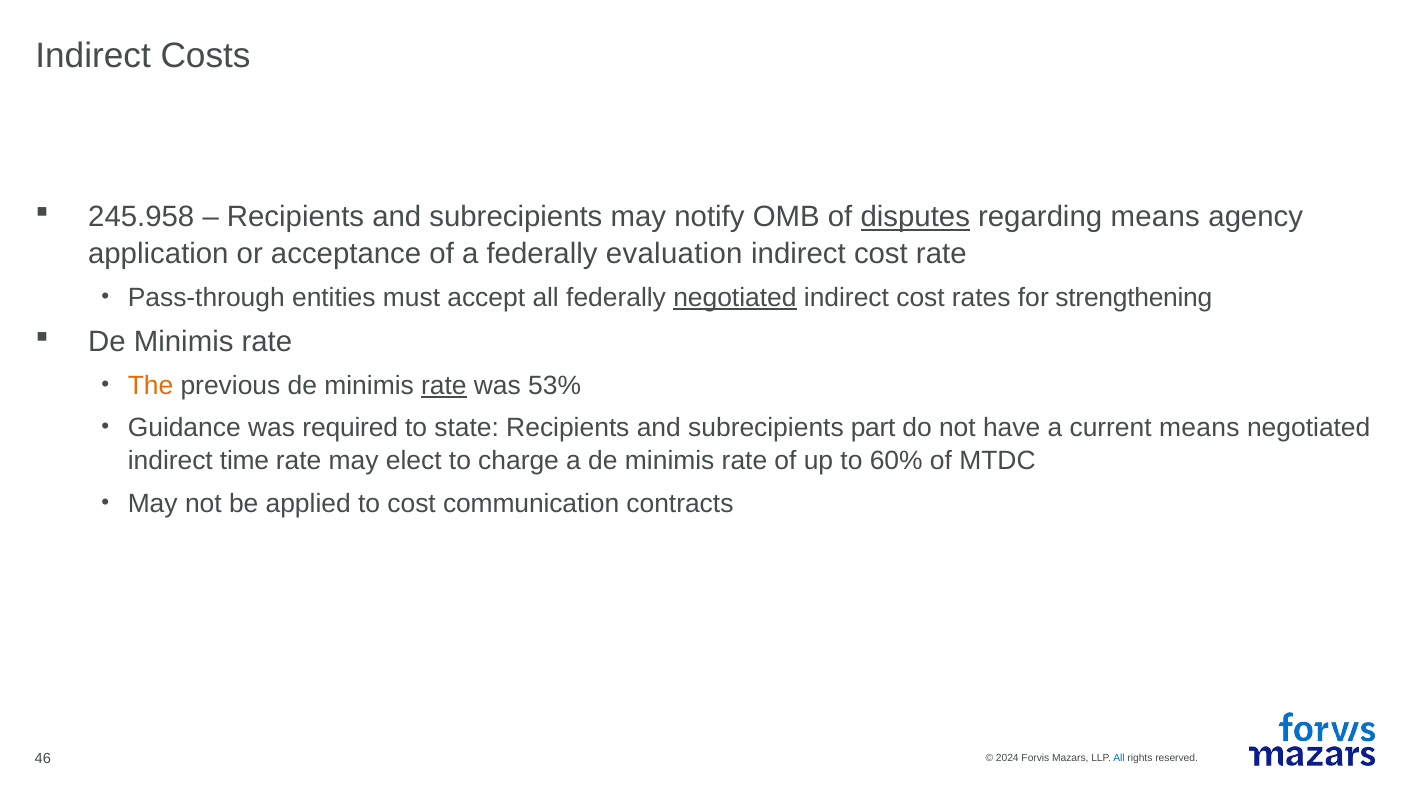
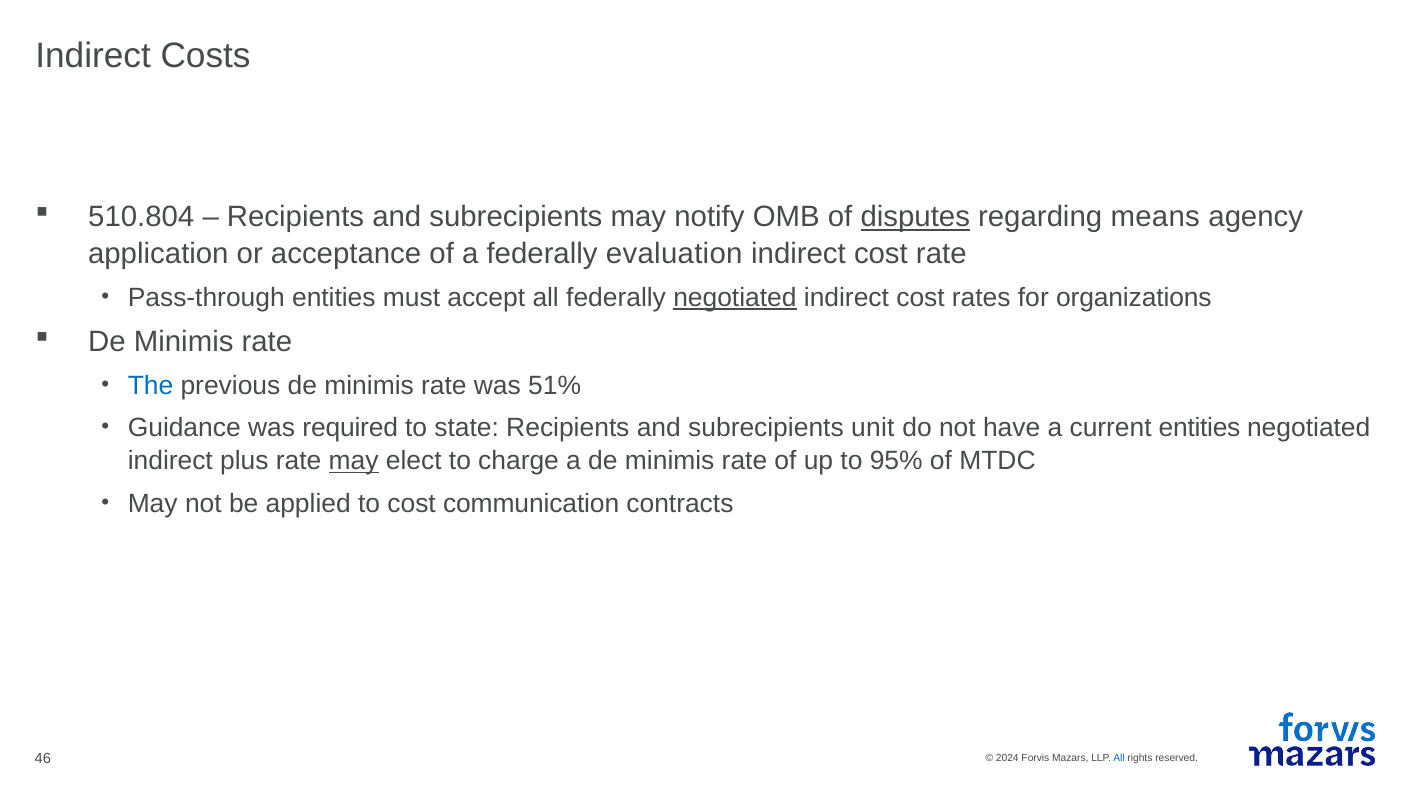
245.958: 245.958 -> 510.804
strengthening: strengthening -> organizations
The colour: orange -> blue
rate at (444, 386) underline: present -> none
53%: 53% -> 51%
part: part -> unit
current means: means -> entities
time: time -> plus
may at (354, 461) underline: none -> present
60%: 60% -> 95%
